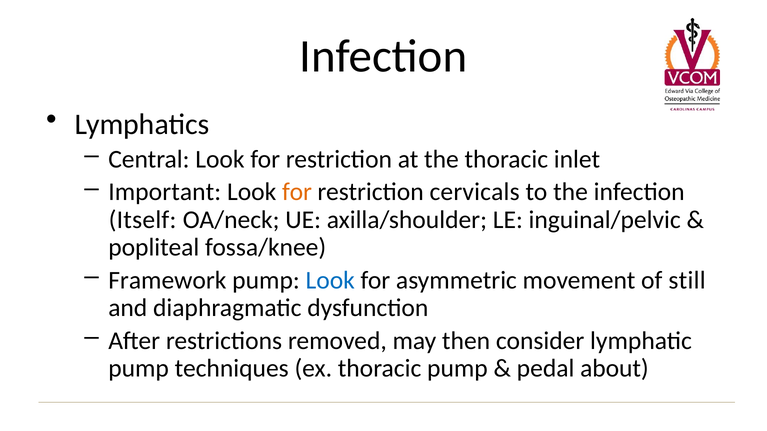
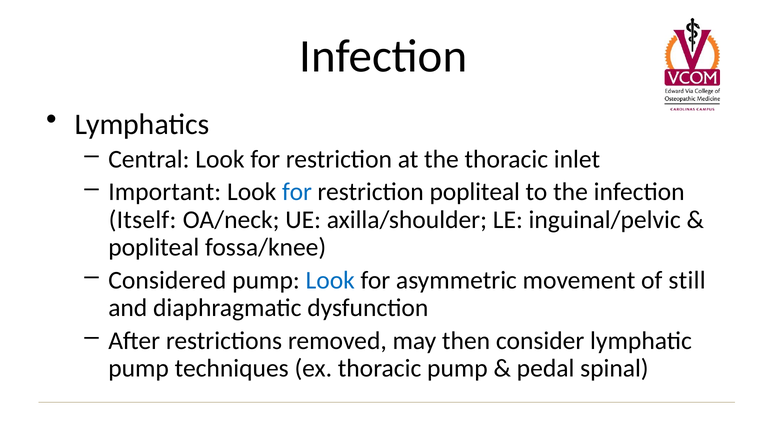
for at (297, 192) colour: orange -> blue
restriction cervicals: cervicals -> popliteal
Framework: Framework -> Considered
about: about -> spinal
